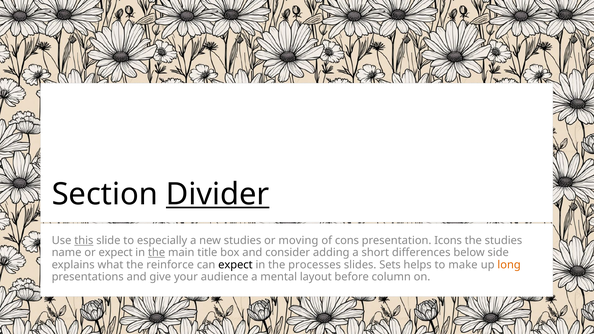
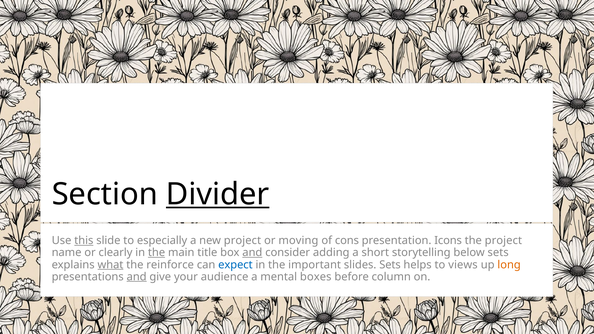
new studies: studies -> project
the studies: studies -> project
or expect: expect -> clearly
and at (252, 253) underline: none -> present
differences: differences -> storytelling
below side: side -> sets
what underline: none -> present
expect at (235, 265) colour: black -> blue
processes: processes -> important
make: make -> views
and at (137, 277) underline: none -> present
layout: layout -> boxes
